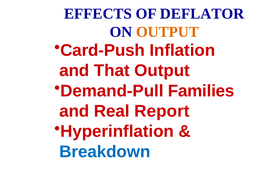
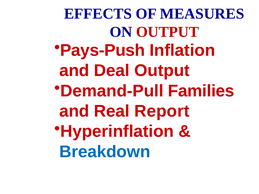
DEFLATOR: DEFLATOR -> MEASURES
OUTPUT at (167, 32) colour: orange -> red
Card-Push: Card-Push -> Pays-Push
That: That -> Deal
